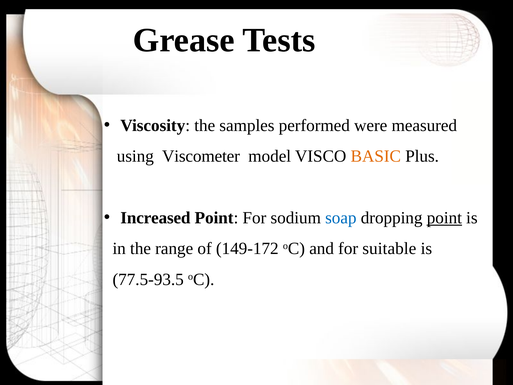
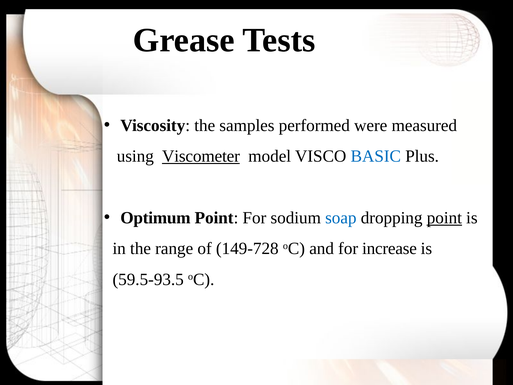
Viscometer underline: none -> present
BASIC colour: orange -> blue
Increased: Increased -> Optimum
149-172: 149-172 -> 149-728
suitable: suitable -> increase
77.5-93.5: 77.5-93.5 -> 59.5-93.5
